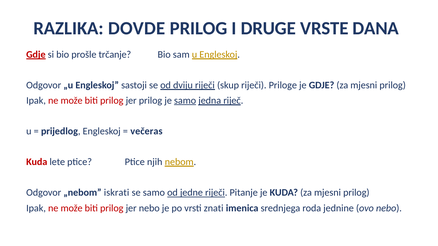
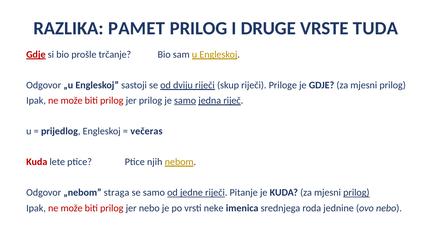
DOVDE: DOVDE -> PAMET
DANA: DANA -> TUDA
iskrati: iskrati -> straga
prilog at (356, 193) underline: none -> present
znati: znati -> neke
